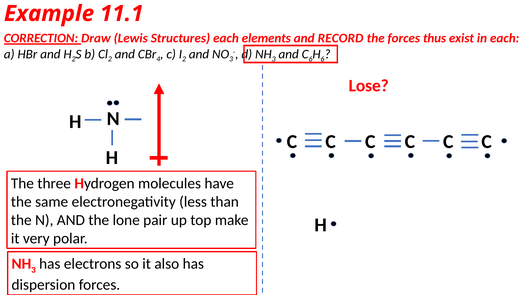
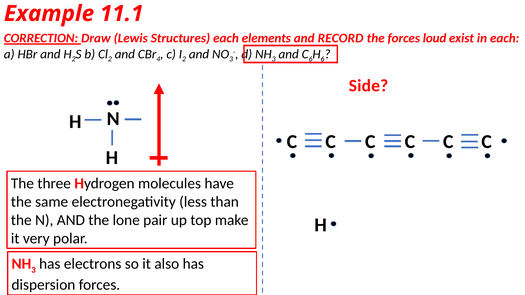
thus: thus -> loud
Lose: Lose -> Side
